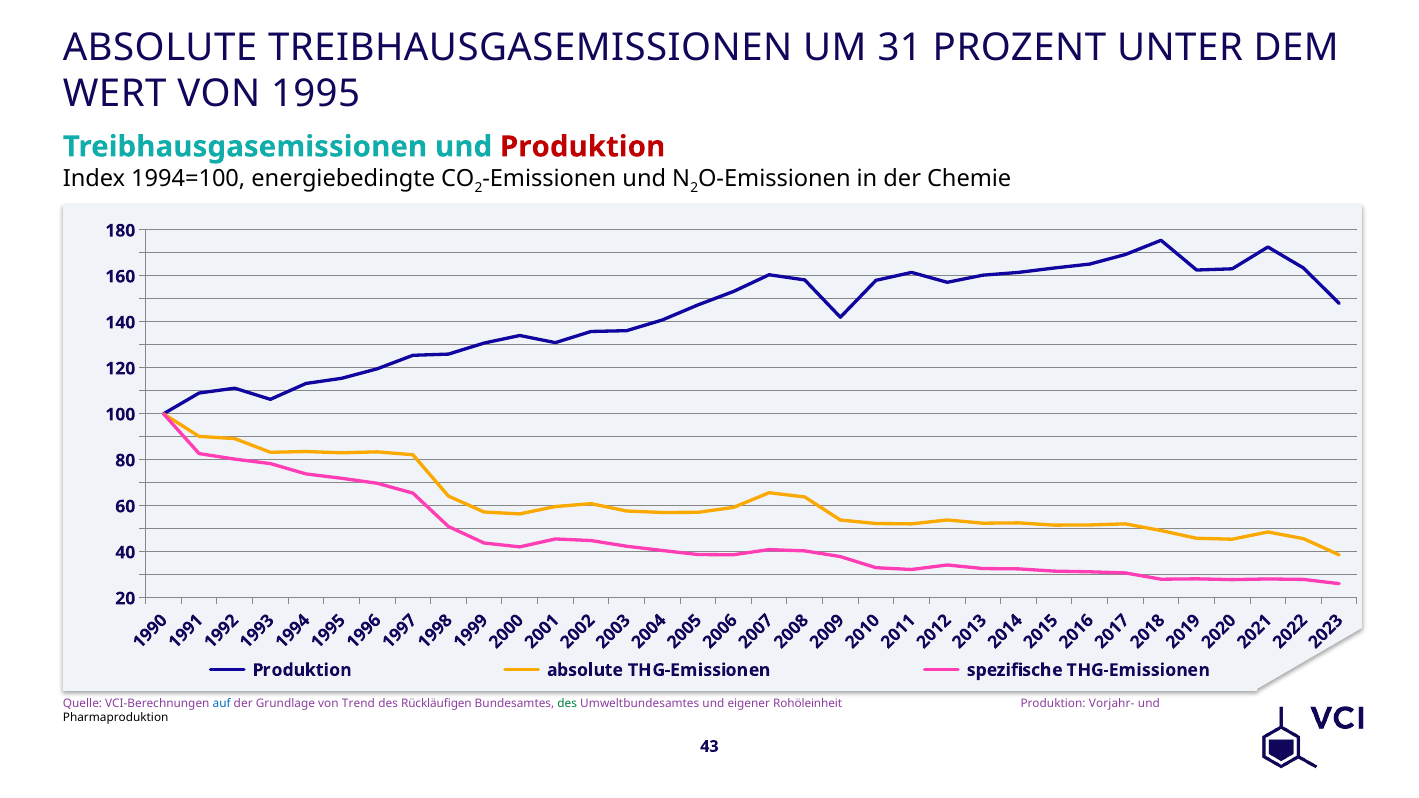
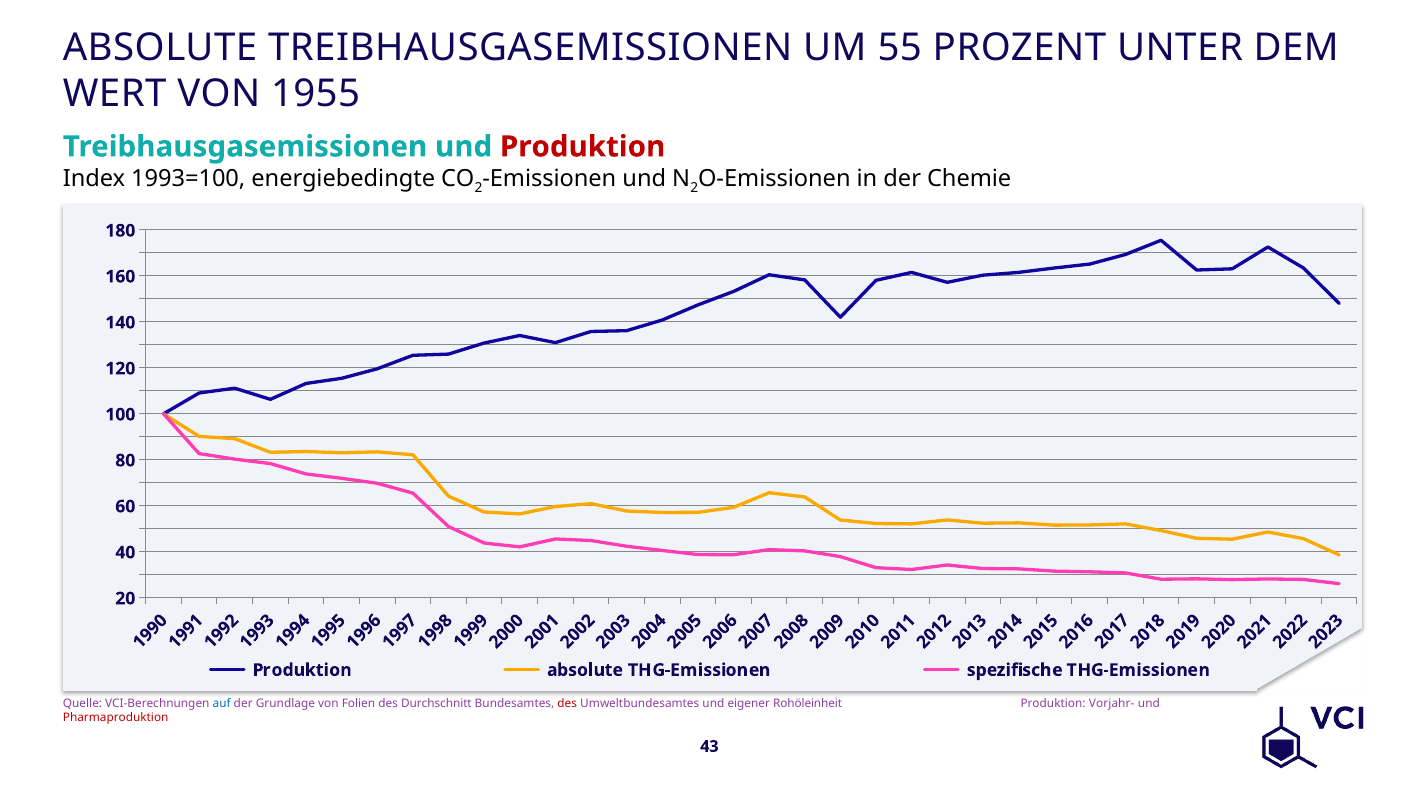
31: 31 -> 55
1995: 1995 -> 1955
1994=100: 1994=100 -> 1993=100
Trend: Trend -> Folien
Rückläufigen: Rückläufigen -> Durchschnitt
des at (567, 704) colour: green -> red
Pharmaproduktion colour: black -> red
